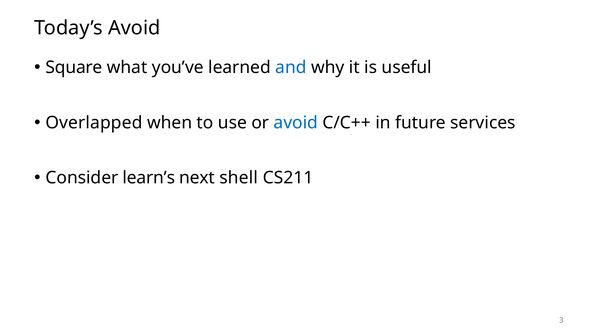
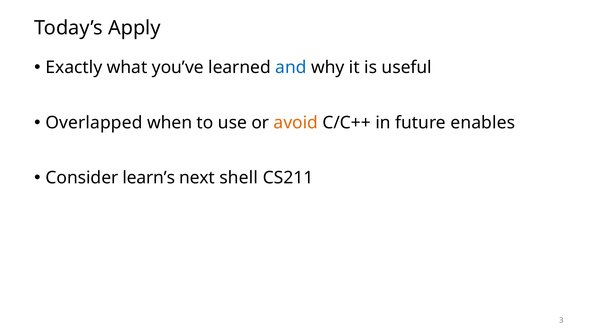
Today’s Avoid: Avoid -> Apply
Square: Square -> Exactly
avoid at (296, 123) colour: blue -> orange
services: services -> enables
